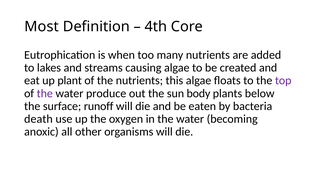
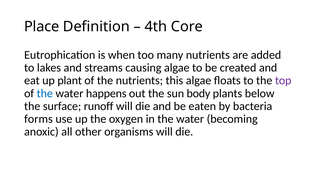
Most: Most -> Place
the at (45, 94) colour: purple -> blue
produce: produce -> happens
death: death -> forms
